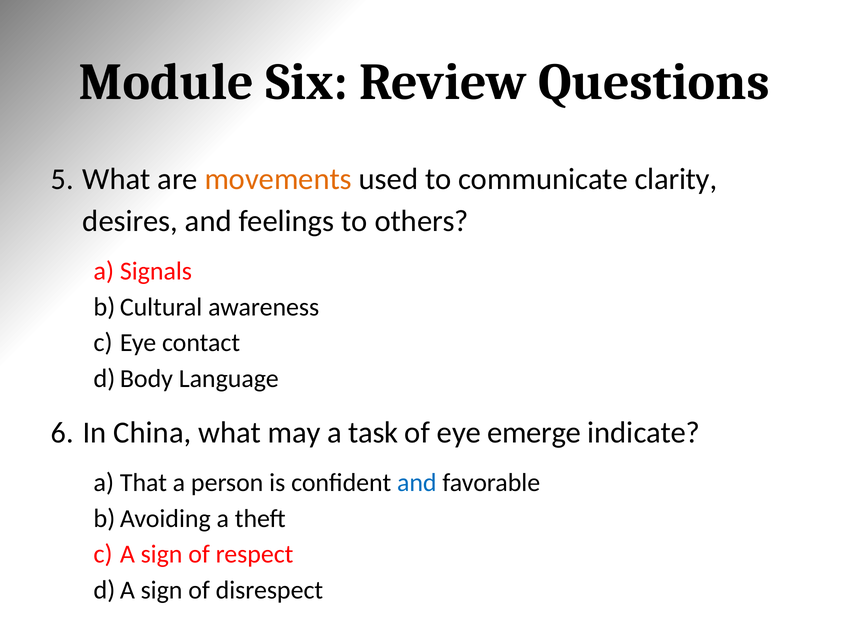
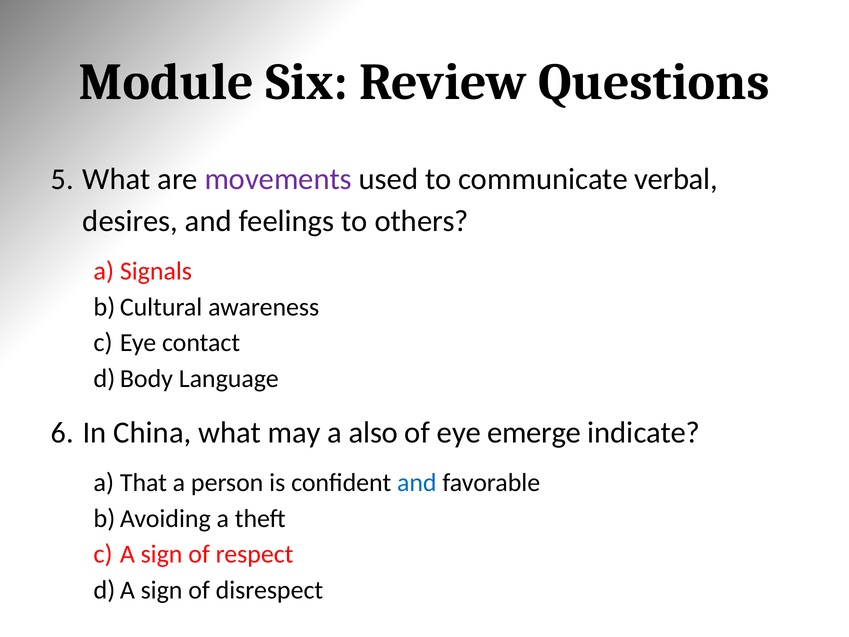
movements colour: orange -> purple
clarity: clarity -> verbal
task: task -> also
